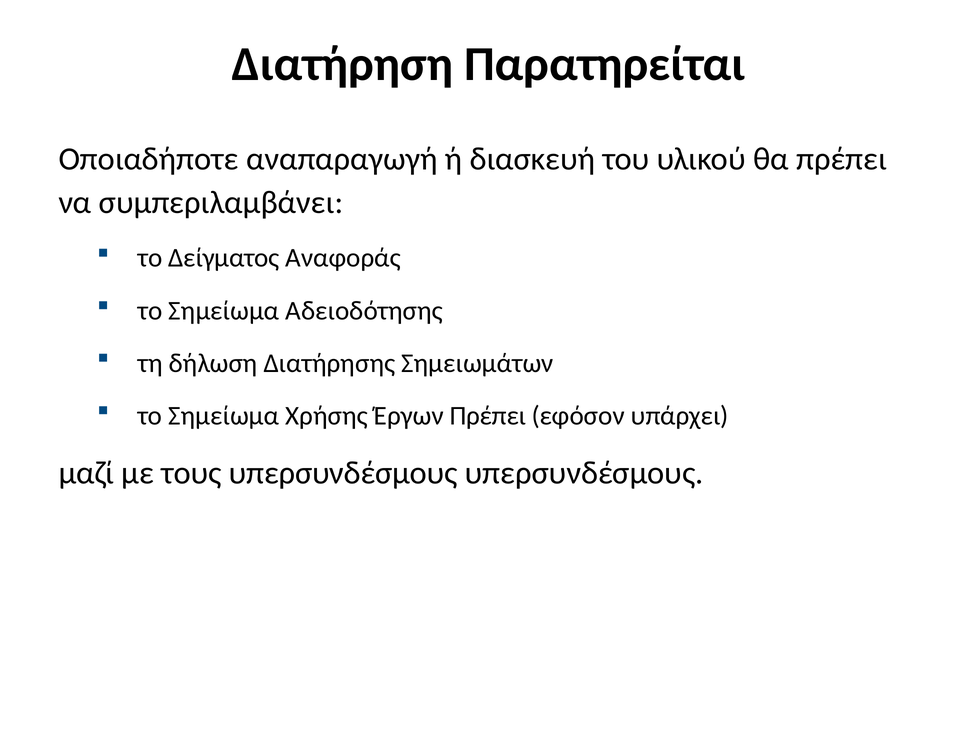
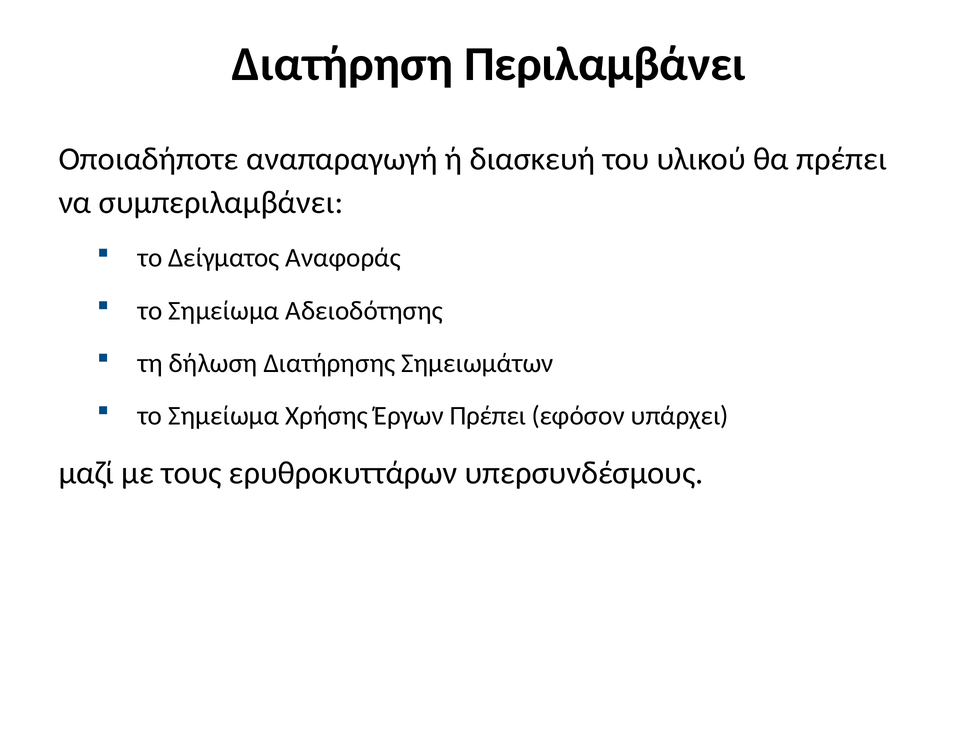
Παρατηρείται: Παρατηρείται -> Περιλαμβάνει
τους υπερσυνδέσμους: υπερσυνδέσμους -> ερυθροκυττάρων
